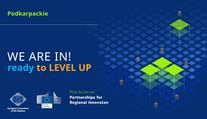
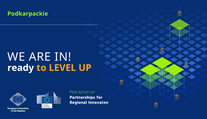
ready colour: light blue -> white
